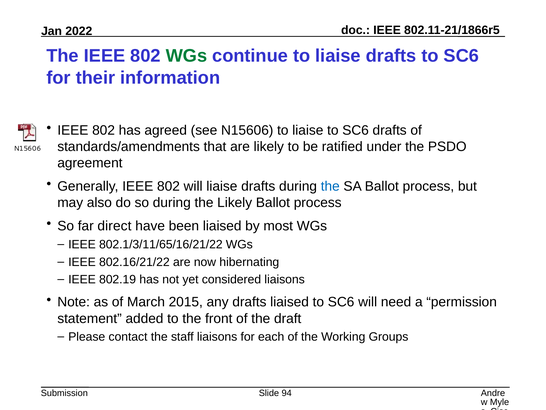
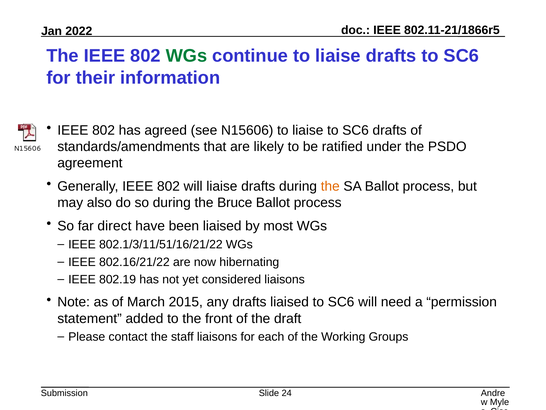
the at (330, 186) colour: blue -> orange
the Likely: Likely -> Bruce
802.1/3/11/65/16/21/22: 802.1/3/11/65/16/21/22 -> 802.1/3/11/51/16/21/22
94: 94 -> 24
